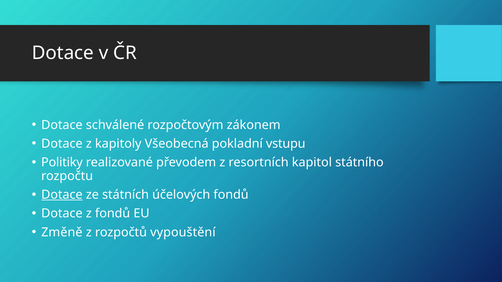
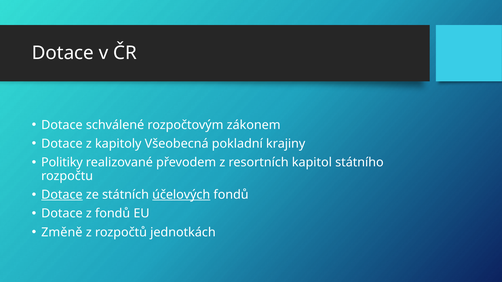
vstupu: vstupu -> krajiny
účelových underline: none -> present
vypouštění: vypouštění -> jednotkách
